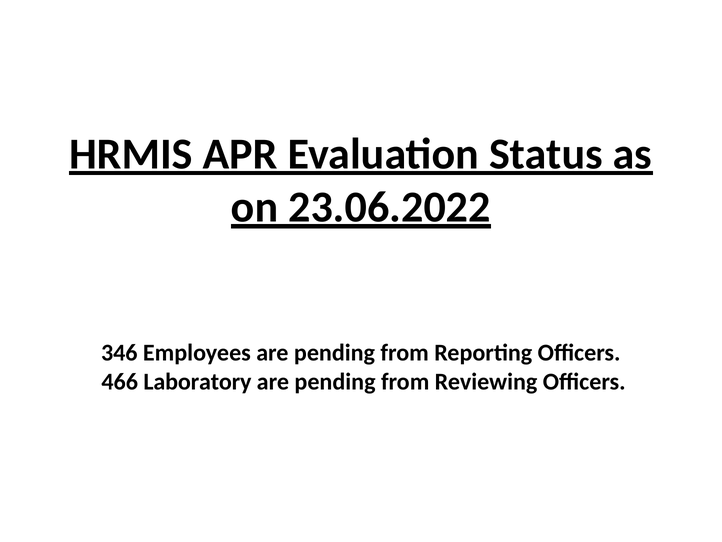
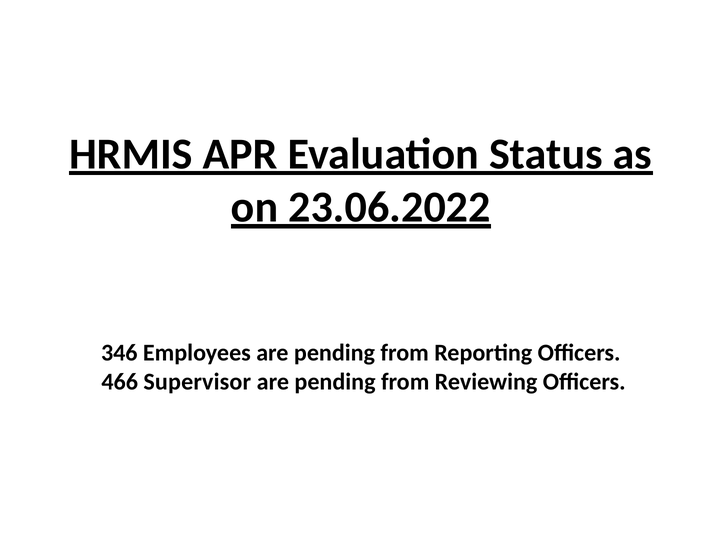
Laboratory: Laboratory -> Supervisor
